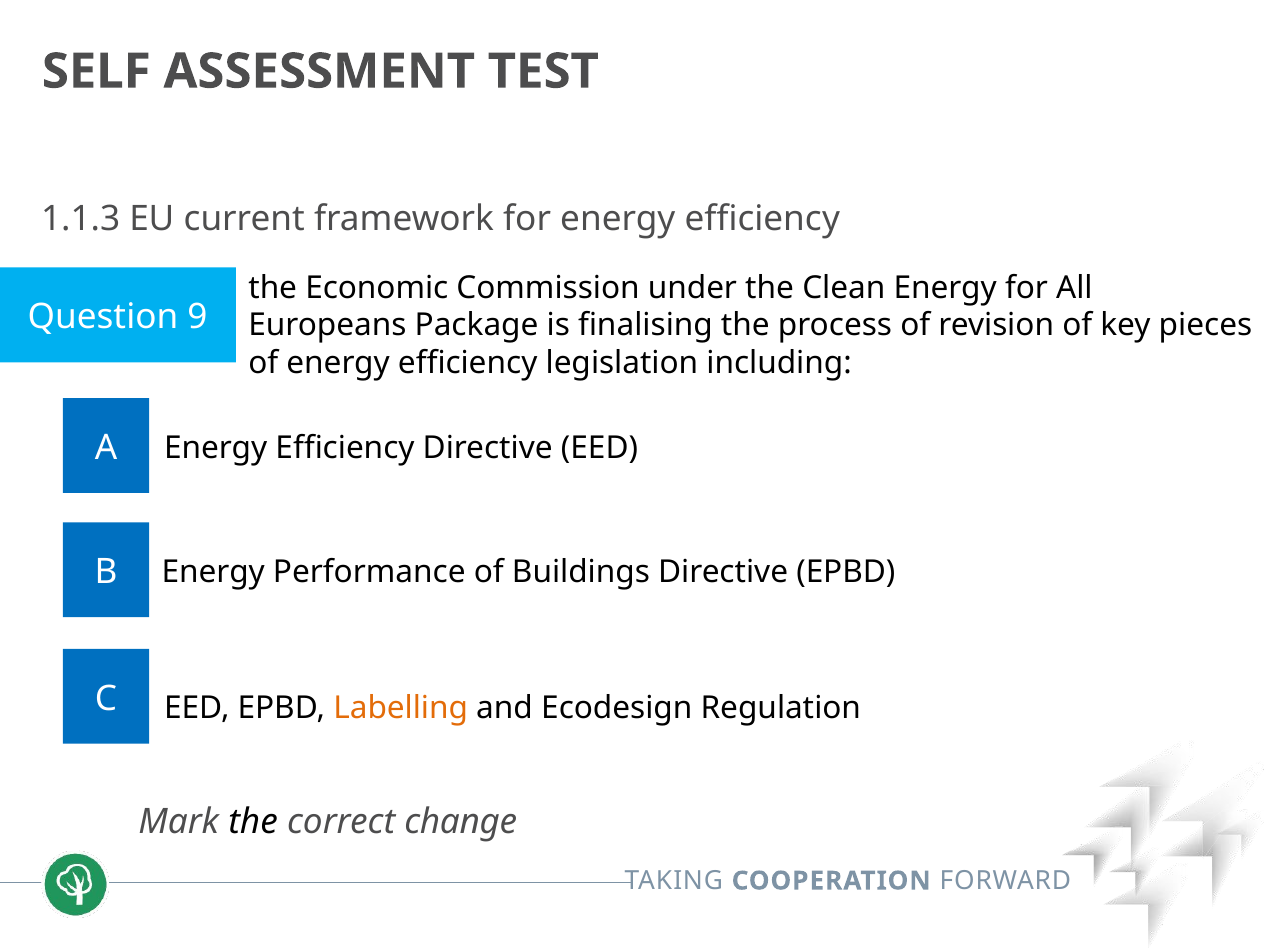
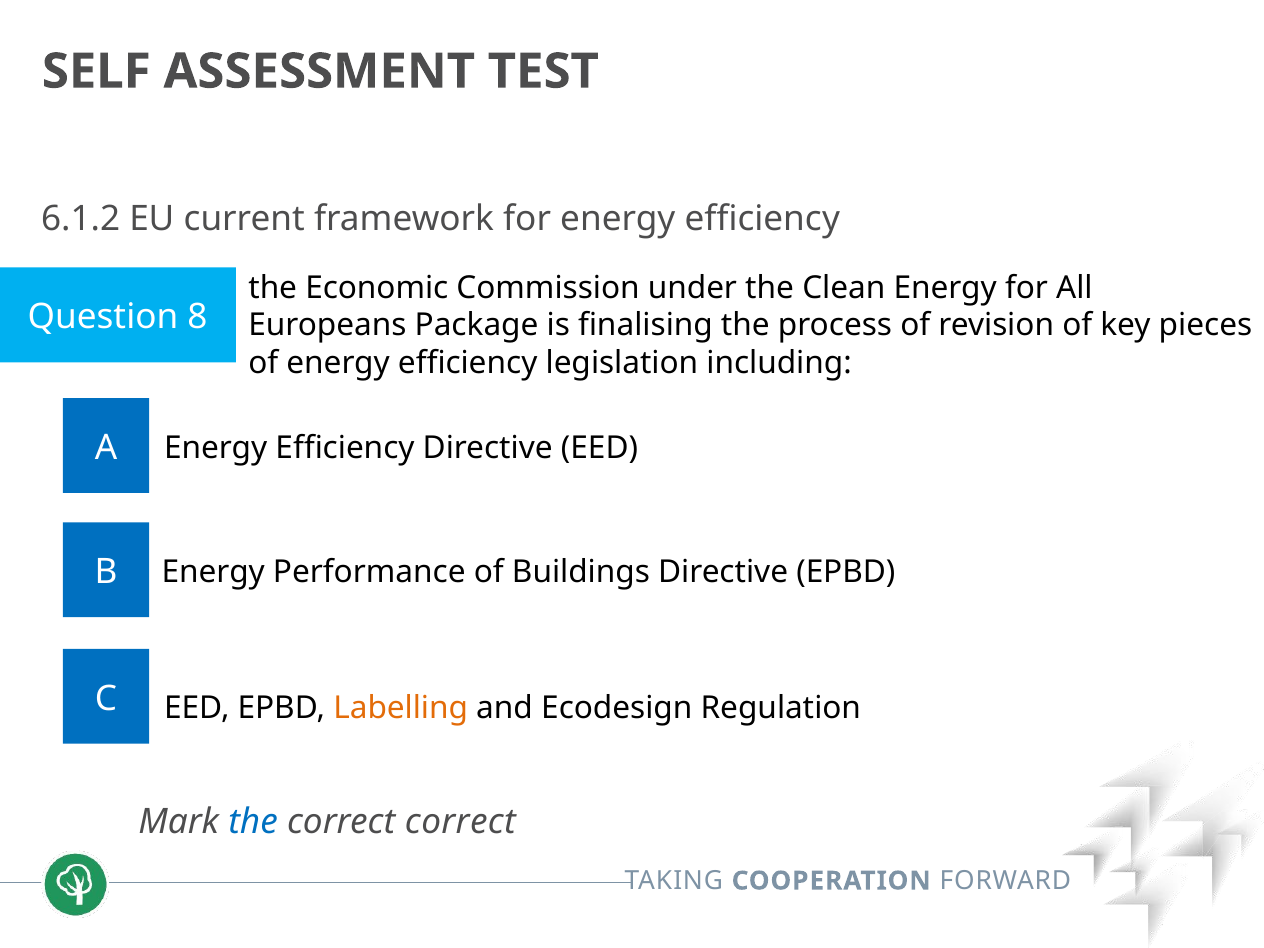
1.1.3: 1.1.3 -> 6.1.2
9: 9 -> 8
the at (253, 822) colour: black -> blue
correct change: change -> correct
